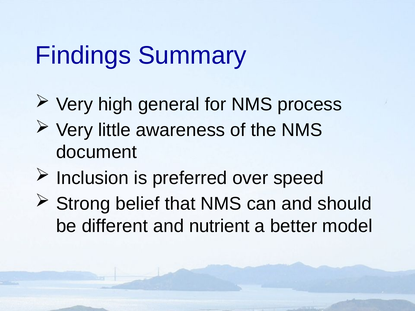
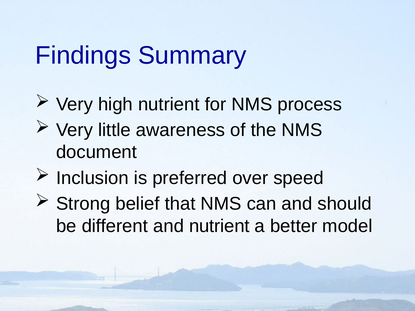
high general: general -> nutrient
